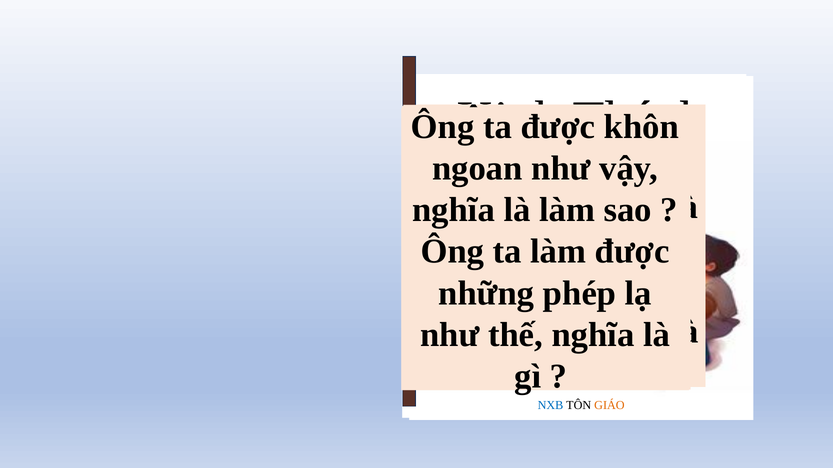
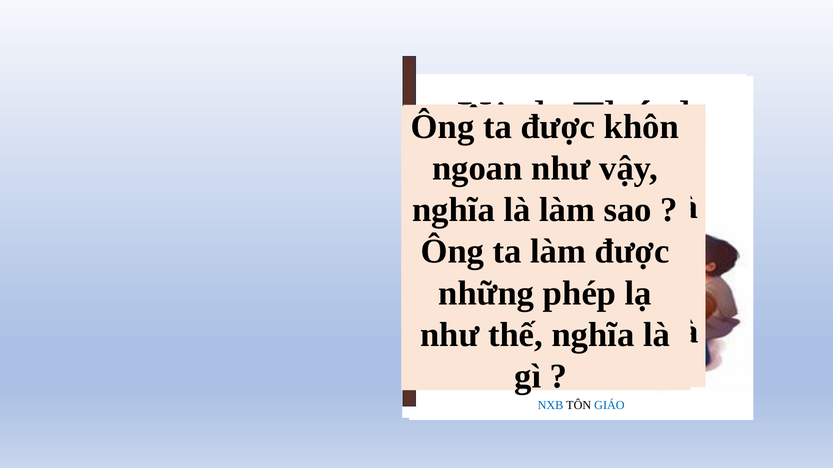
GIÁO colour: orange -> blue
